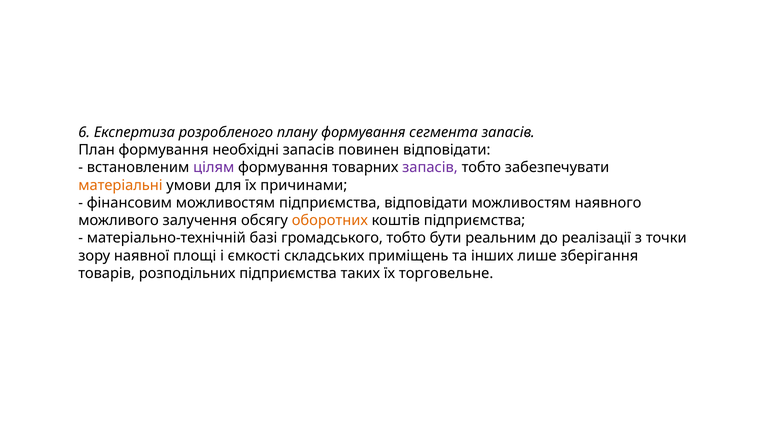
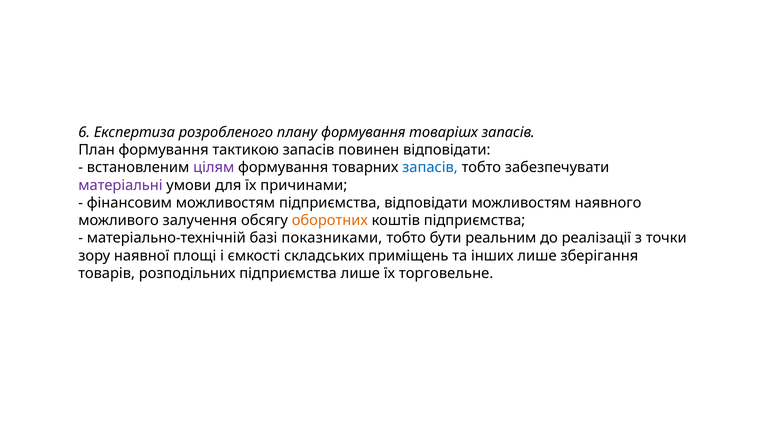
сегмента: сегмента -> товарішх
необхідні: необхідні -> тактикою
запасів at (430, 167) colour: purple -> blue
матеріальні colour: orange -> purple
громадського: громадського -> показниками
підприємства таких: таких -> лише
